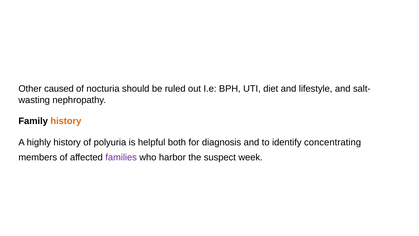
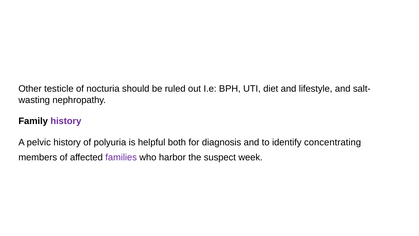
caused: caused -> testicle
history at (66, 121) colour: orange -> purple
highly: highly -> pelvic
